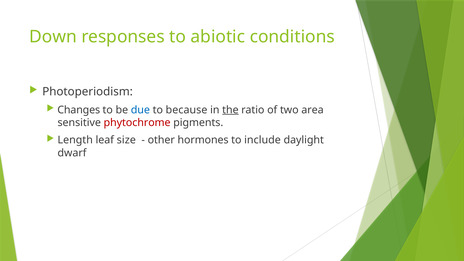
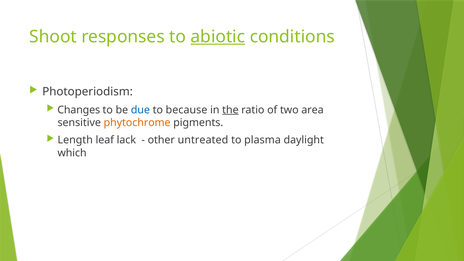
Down: Down -> Shoot
abiotic underline: none -> present
phytochrome colour: red -> orange
size: size -> lack
hormones: hormones -> untreated
include: include -> plasma
dwarf: dwarf -> which
